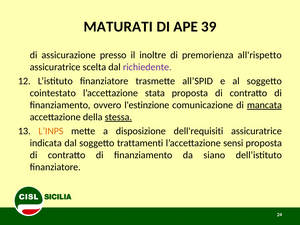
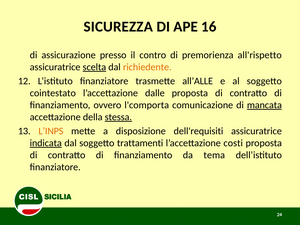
MATURATI: MATURATI -> SICUREZZA
39: 39 -> 16
inoltre: inoltre -> contro
scelta underline: none -> present
richiedente colour: purple -> orange
all’SPID: all’SPID -> all’ALLE
stata: stata -> dalle
l'estinzione: l'estinzione -> l'comporta
indicata underline: none -> present
sensi: sensi -> costi
siano: siano -> tema
